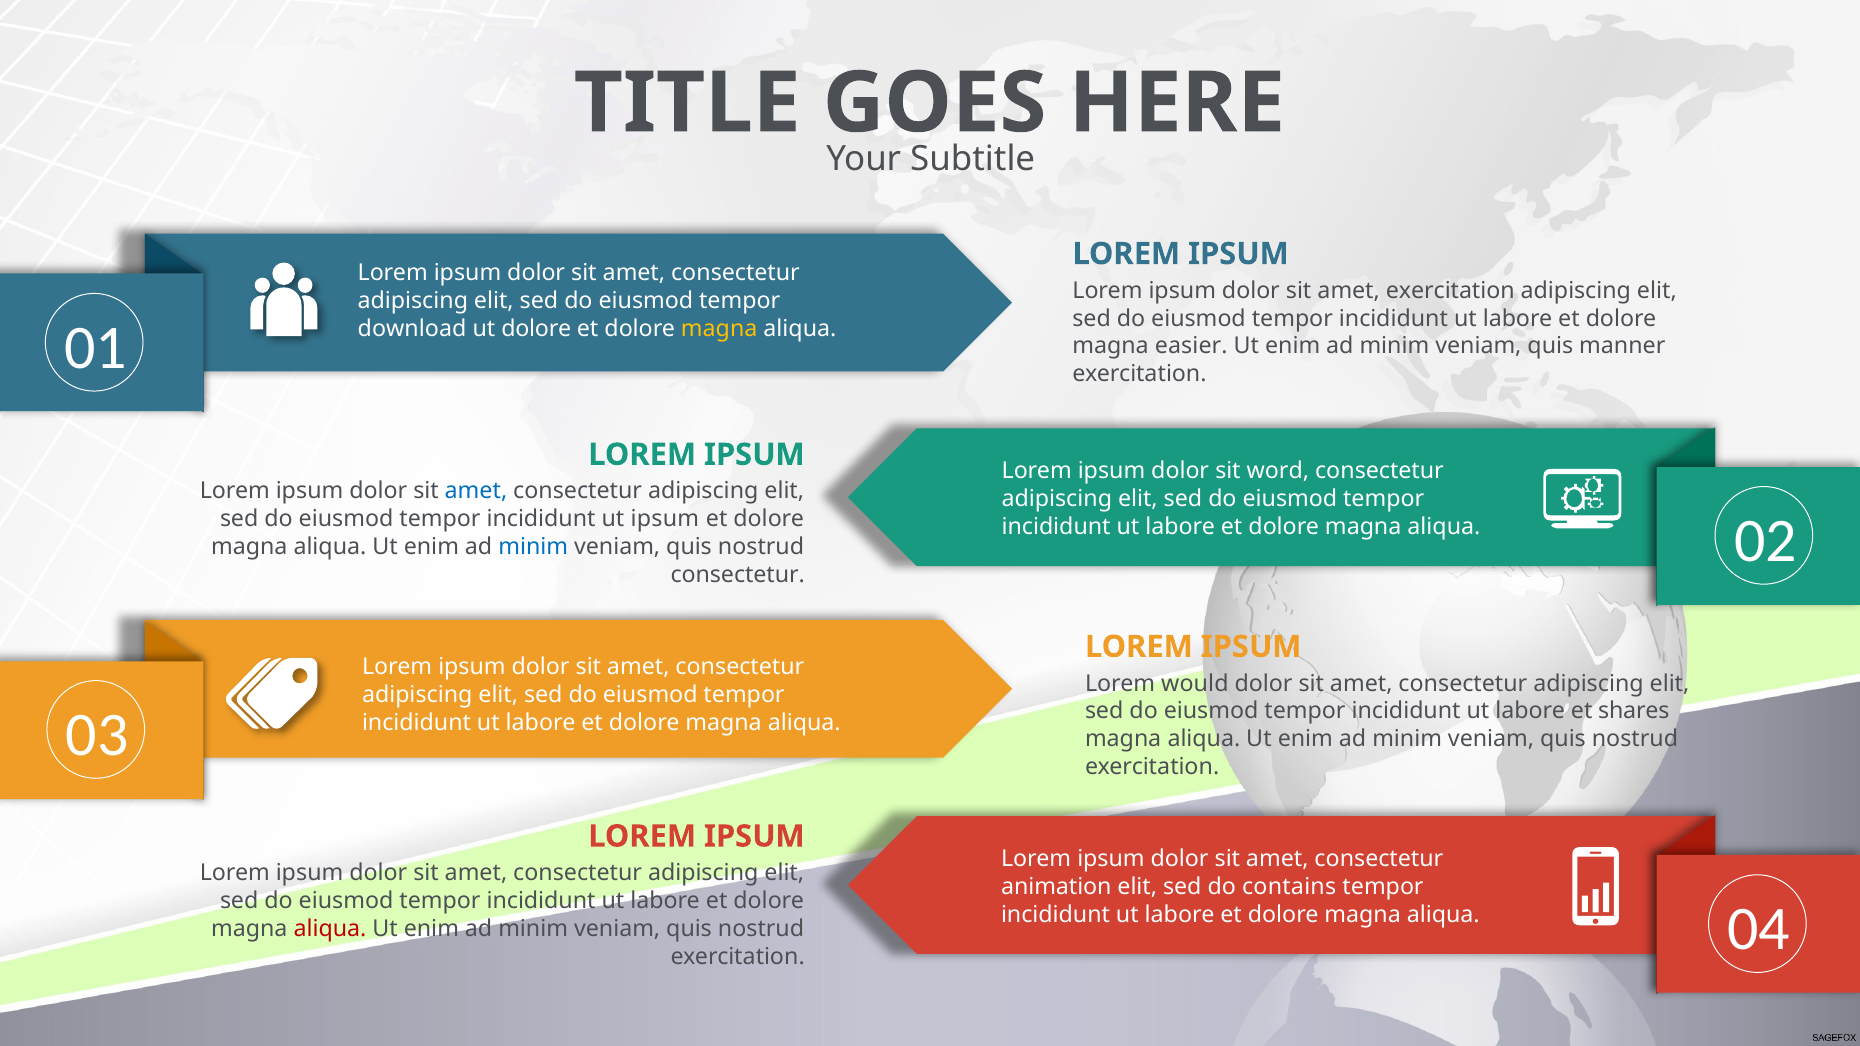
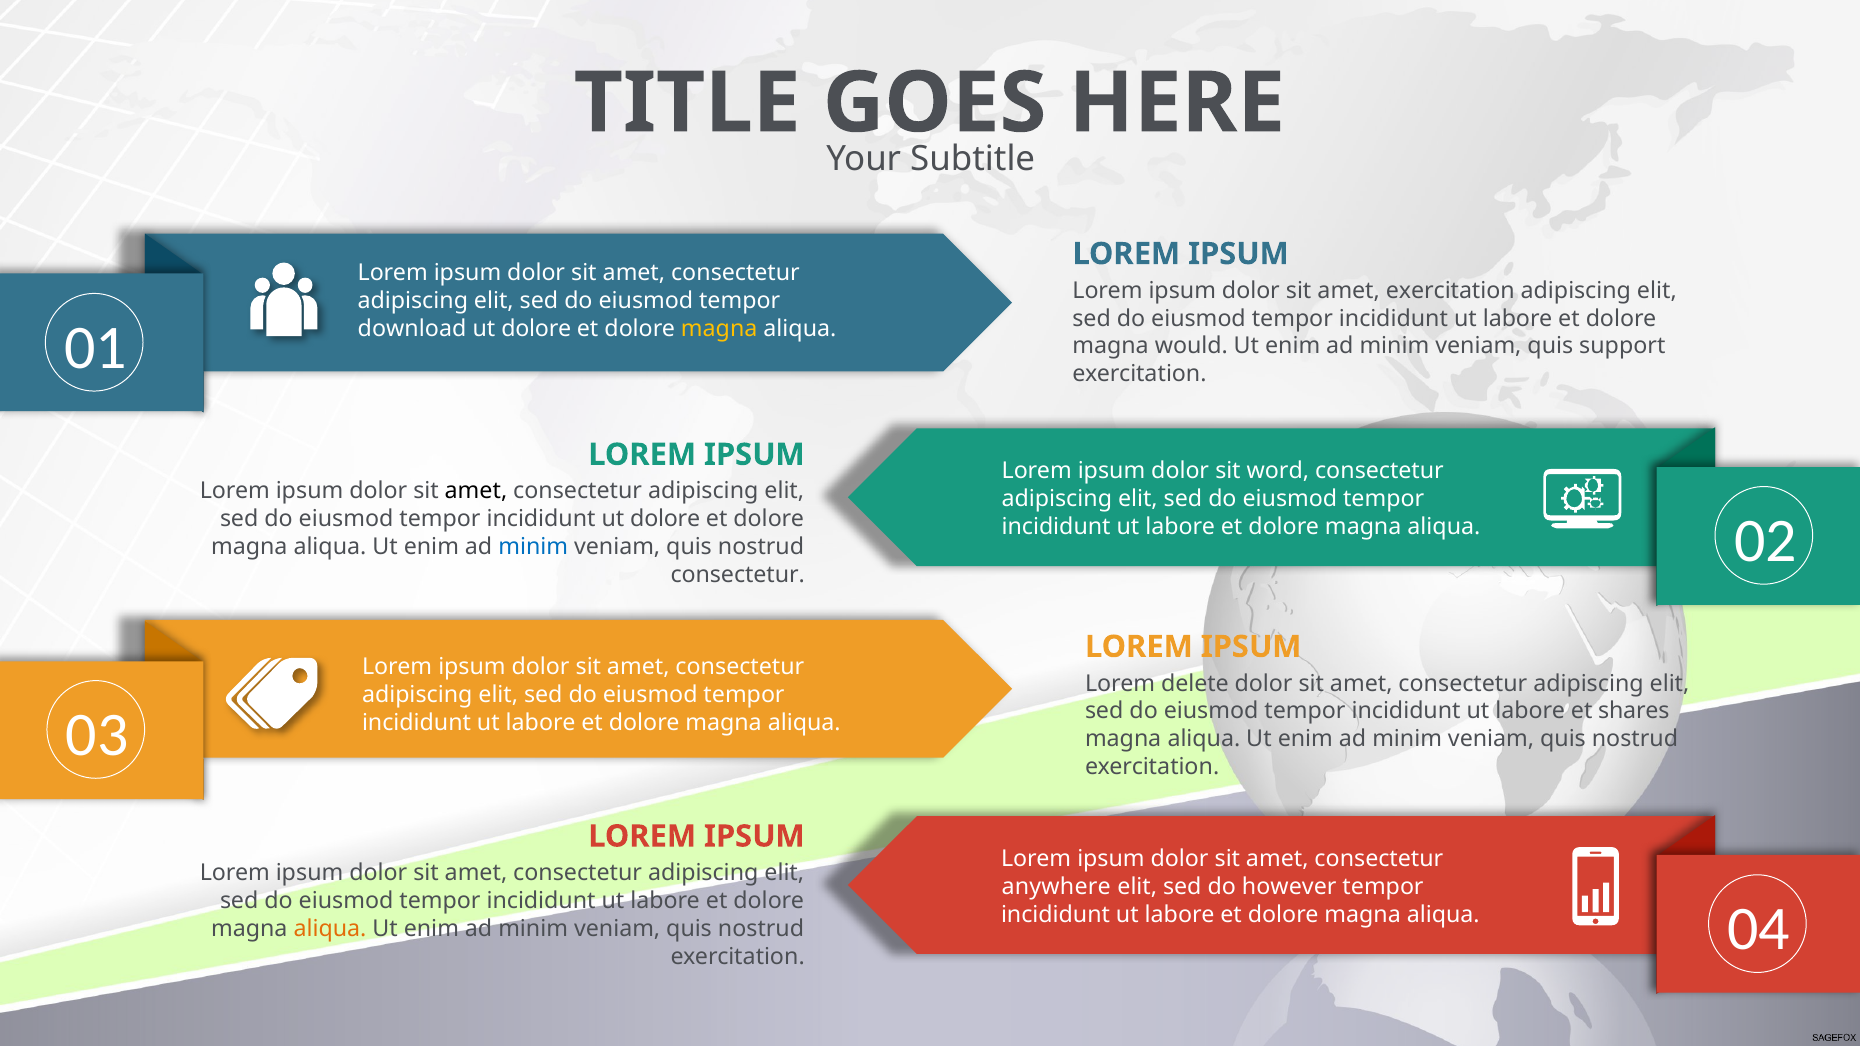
easier: easier -> would
manner: manner -> support
amet at (476, 491) colour: blue -> black
incididunt ut ipsum: ipsum -> dolore
would: would -> delete
animation: animation -> anywhere
contains: contains -> however
aliqua at (330, 929) colour: red -> orange
